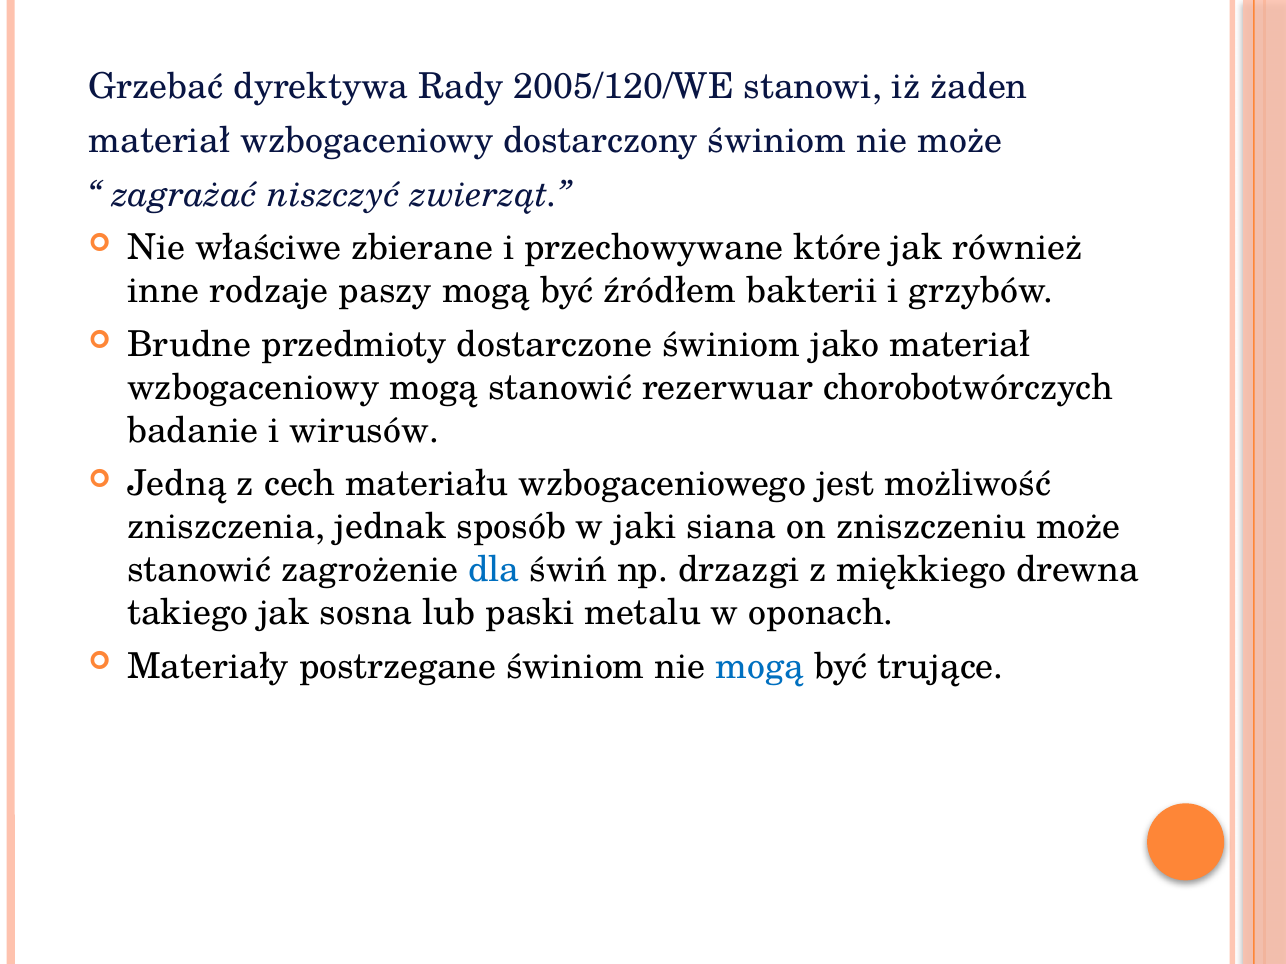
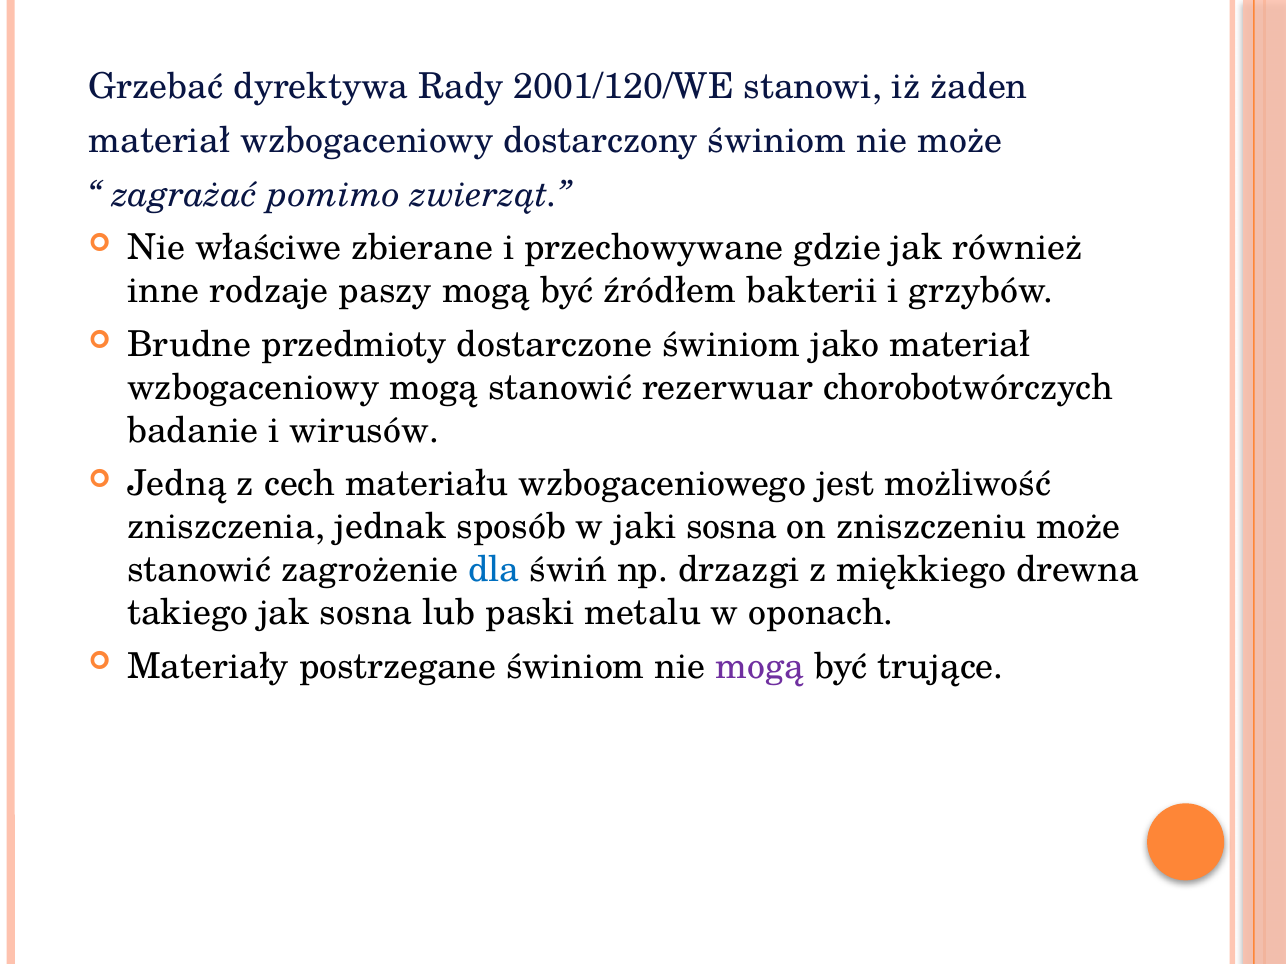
2005/120/WE: 2005/120/WE -> 2001/120/WE
niszczyć: niszczyć -> pomimo
które: które -> gdzie
jaki siana: siana -> sosna
mogą at (760, 667) colour: blue -> purple
